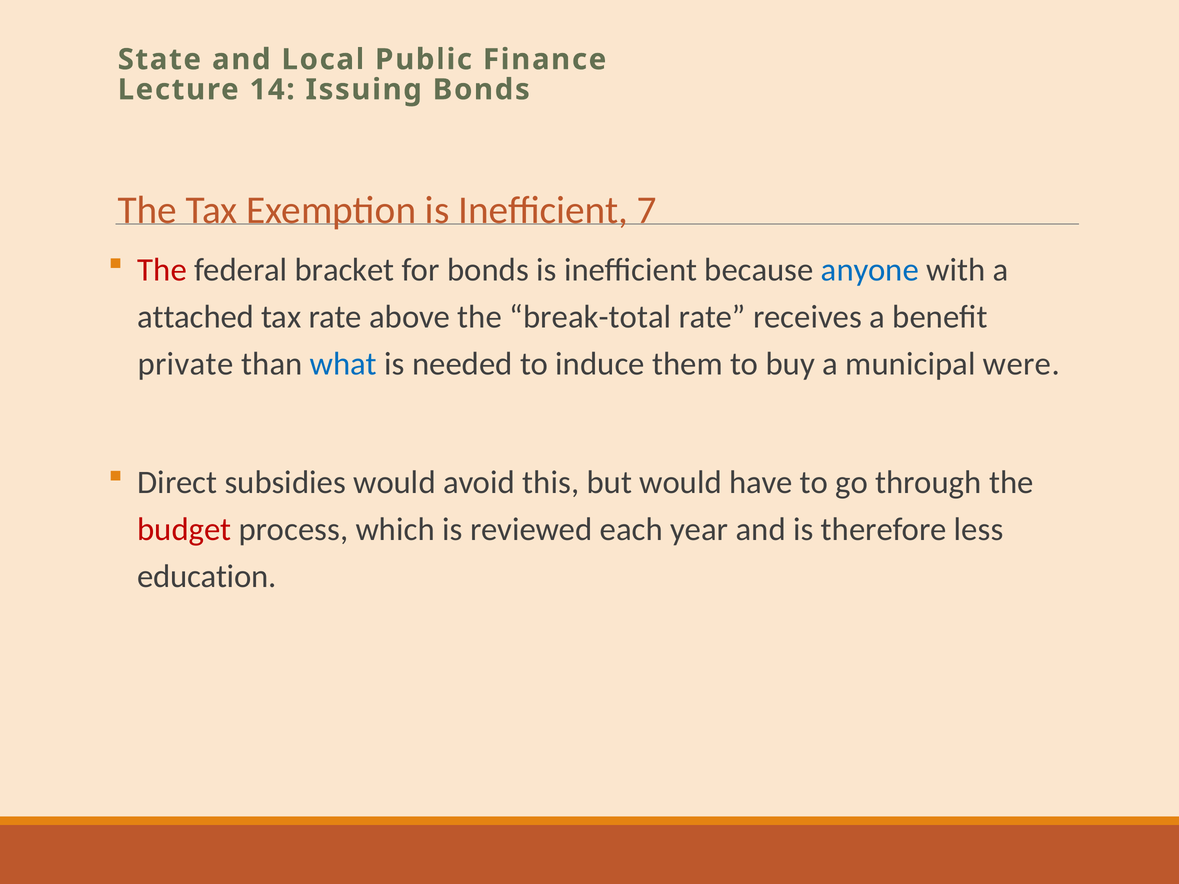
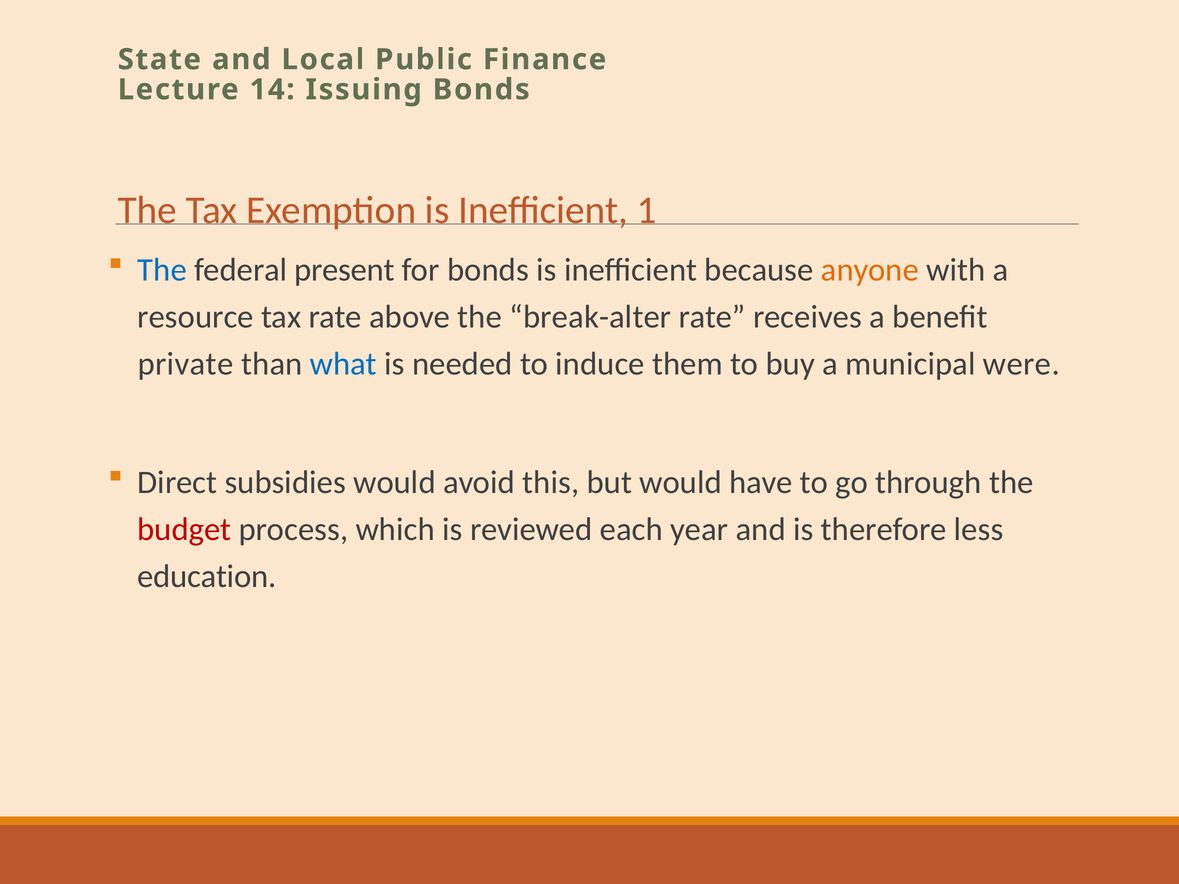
7: 7 -> 1
The at (162, 270) colour: red -> blue
bracket: bracket -> present
anyone colour: blue -> orange
attached: attached -> resource
break-total: break-total -> break-alter
